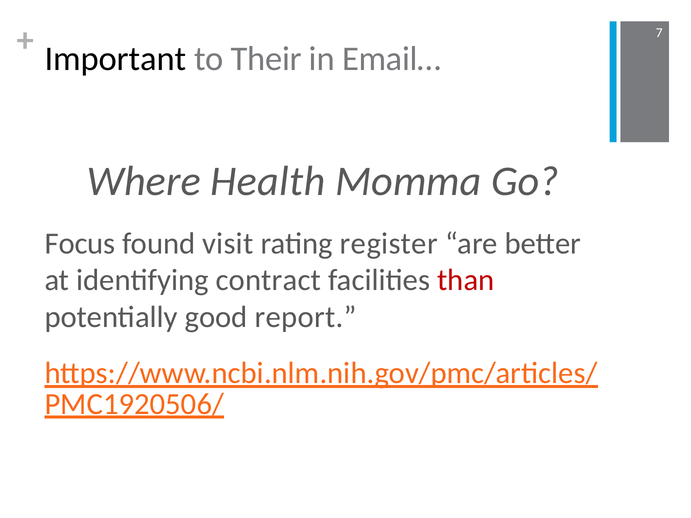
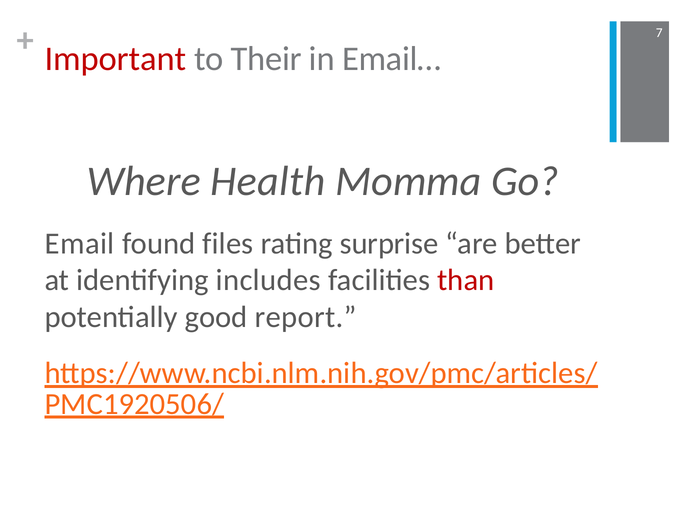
Important colour: black -> red
Focus: Focus -> Email
visit: visit -> files
register: register -> surprise
contract: contract -> includes
